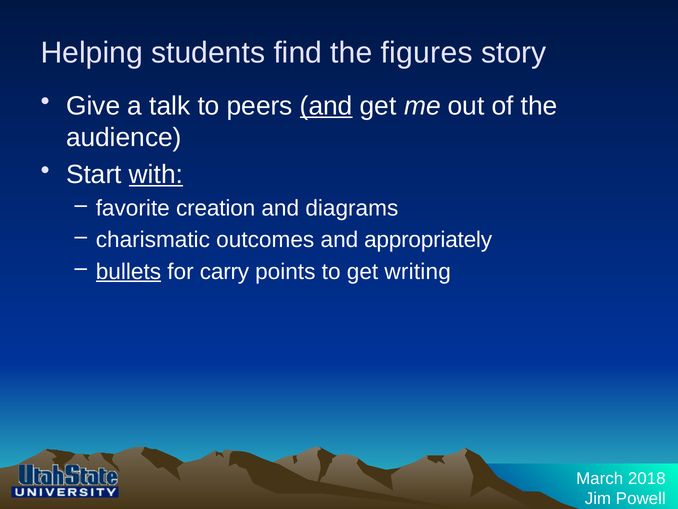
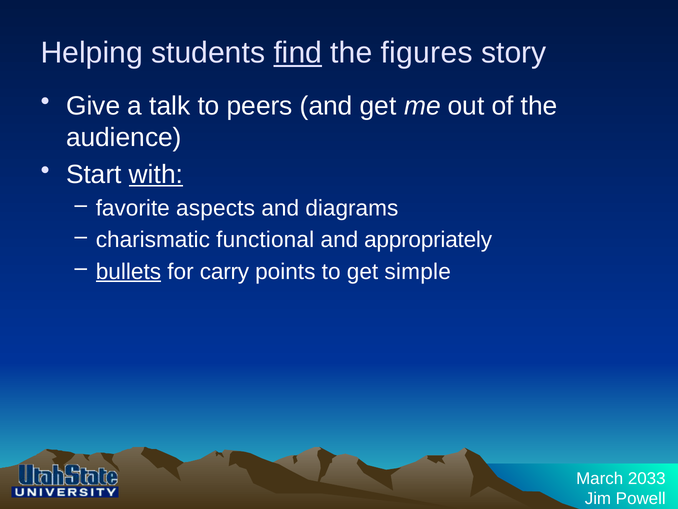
find underline: none -> present
and at (326, 106) underline: present -> none
creation: creation -> aspects
outcomes: outcomes -> functional
writing: writing -> simple
2018: 2018 -> 2033
